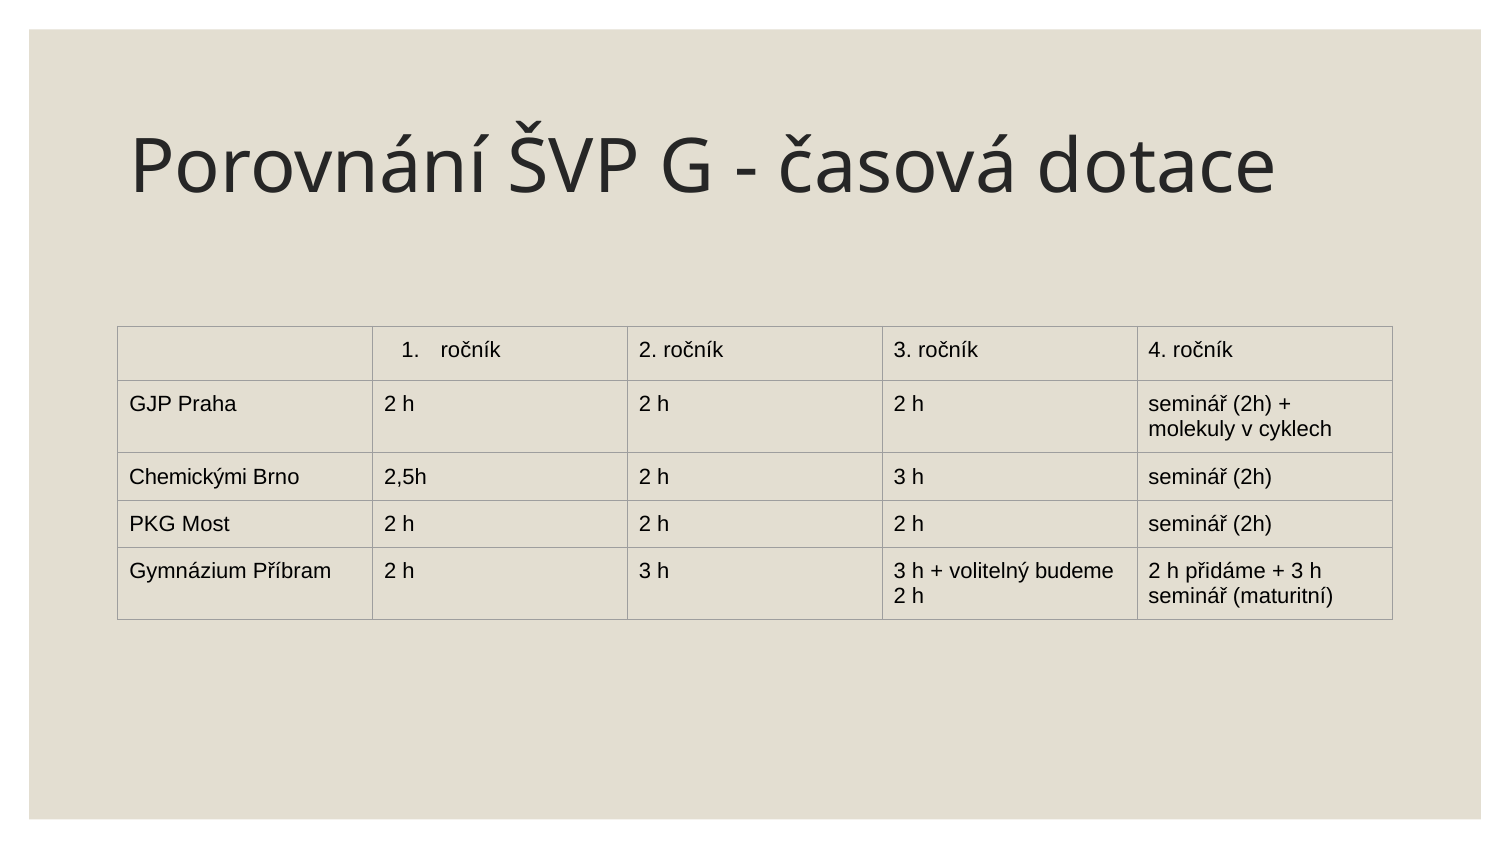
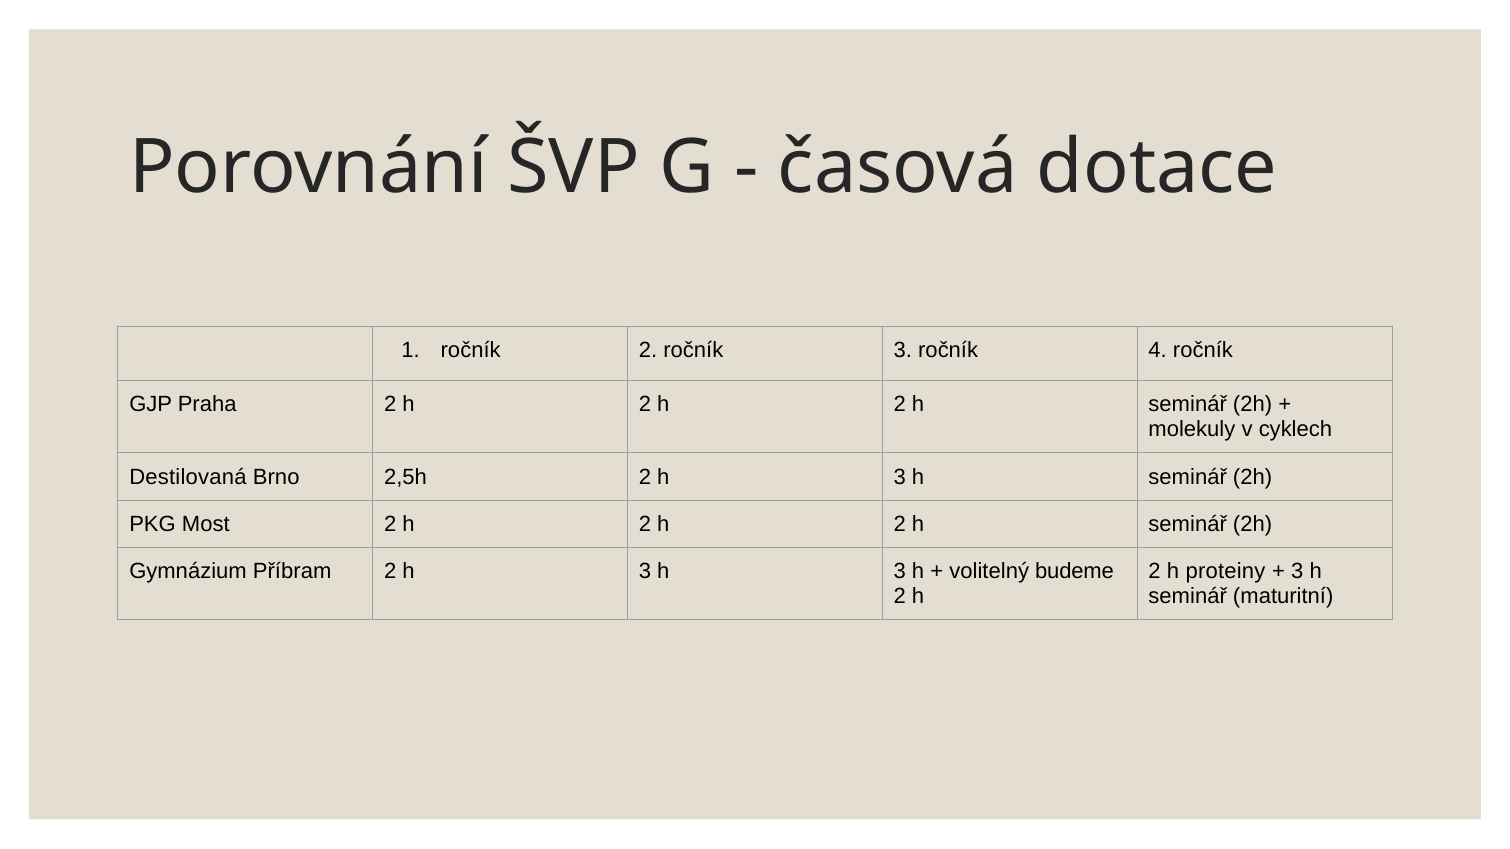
Chemickými: Chemickými -> Destilovaná
přidáme: přidáme -> proteiny
